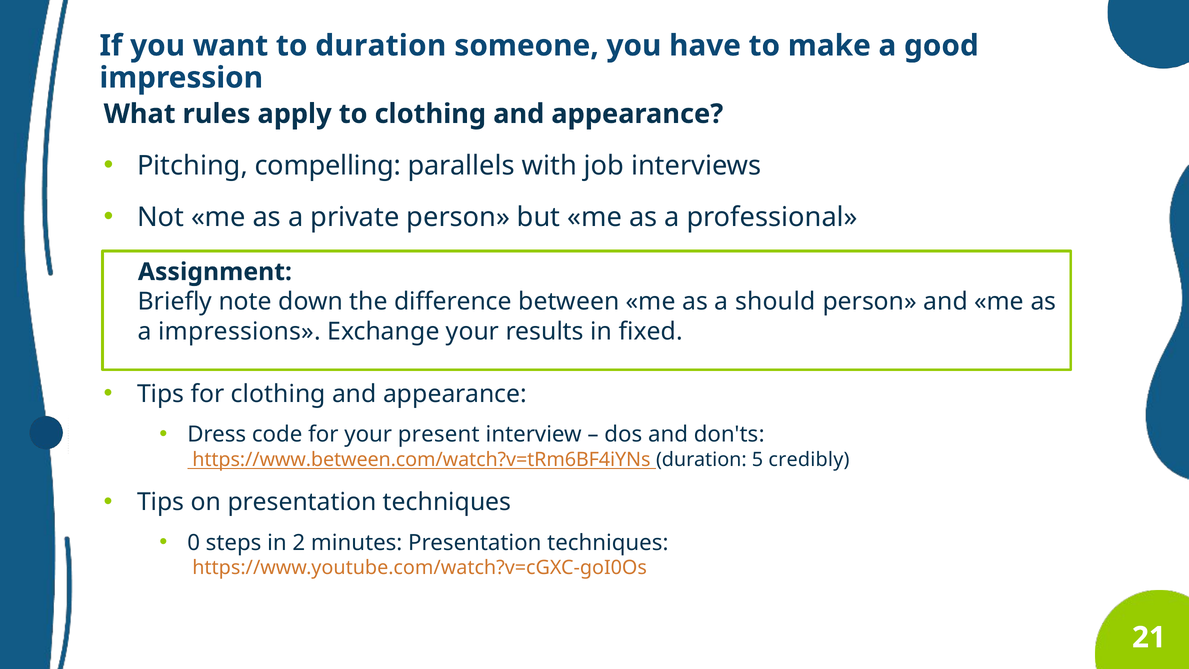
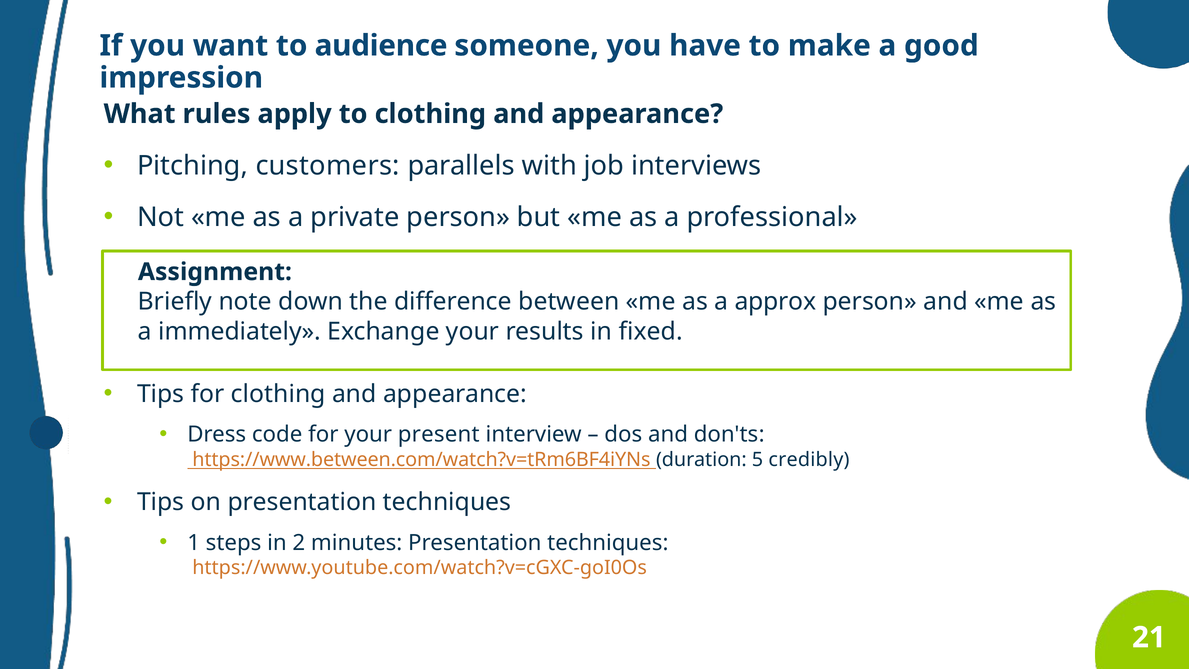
to duration: duration -> audience
compelling: compelling -> customers
should: should -> approx
impressions: impressions -> immediately
0: 0 -> 1
